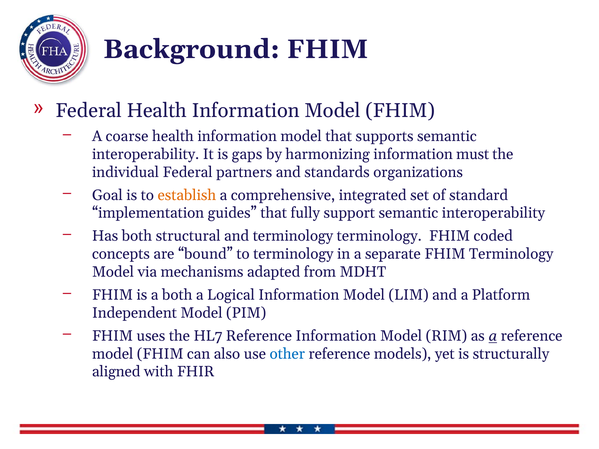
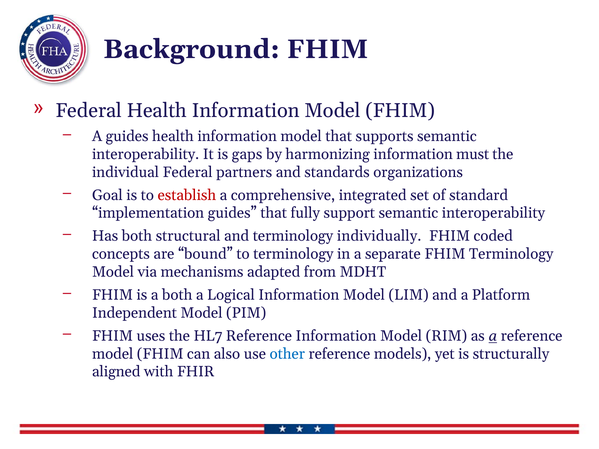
A coarse: coarse -> guides
establish colour: orange -> red
terminology terminology: terminology -> individually
